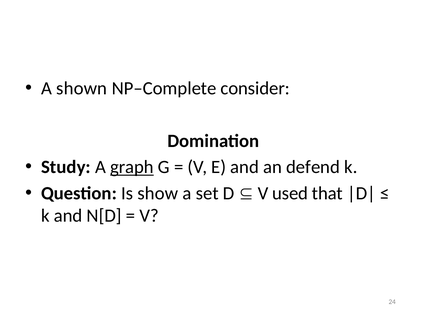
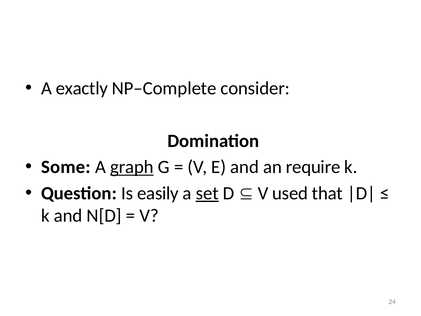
shown: shown -> exactly
Study: Study -> Some
defend: defend -> require
show: show -> easily
set underline: none -> present
